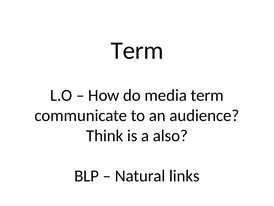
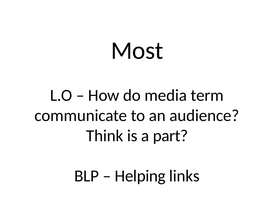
Term at (137, 51): Term -> Most
also: also -> part
Natural: Natural -> Helping
